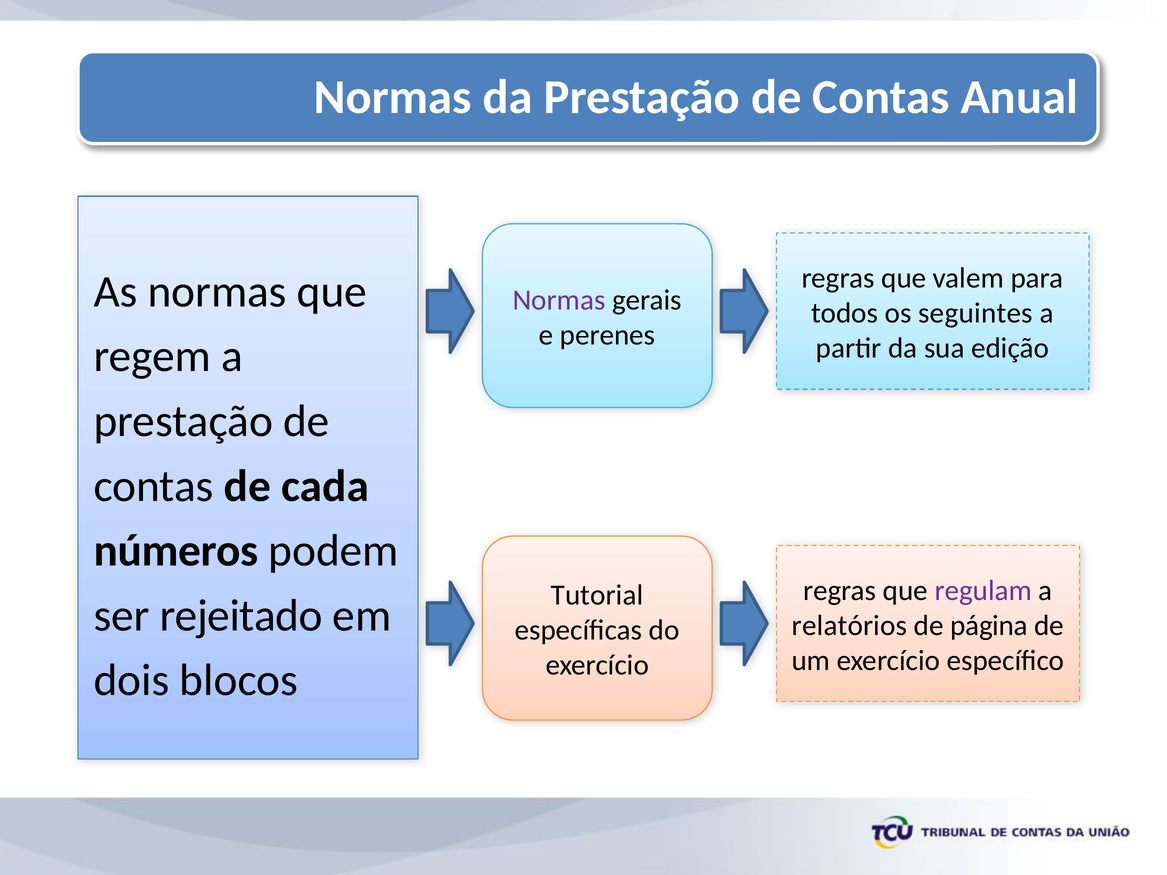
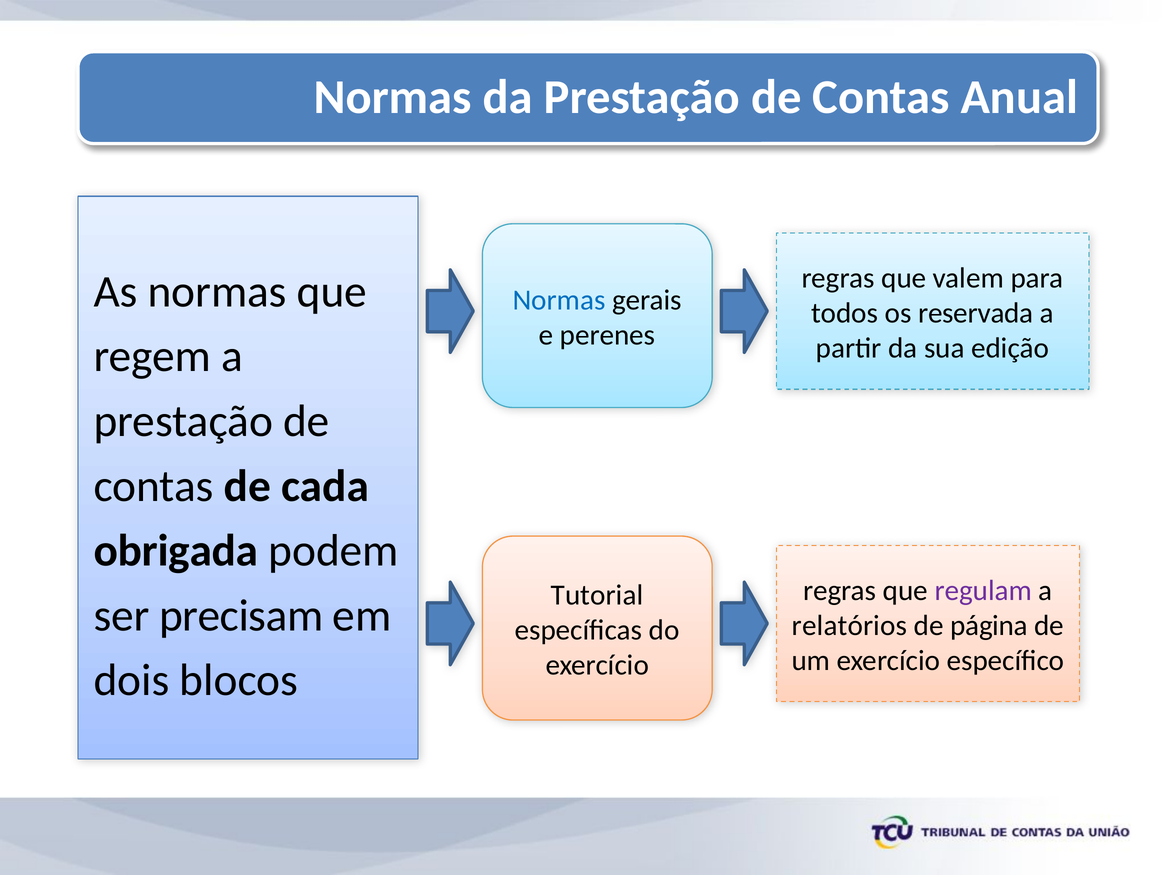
Normas at (559, 300) colour: purple -> blue
seguintes: seguintes -> reservada
números: números -> obrigada
rejeitado: rejeitado -> precisam
